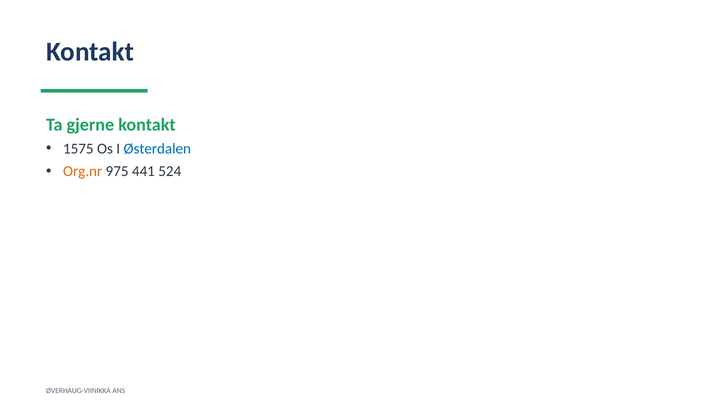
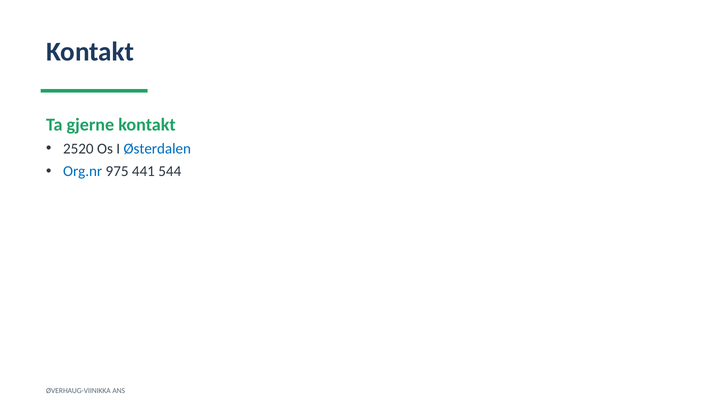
1575: 1575 -> 2520
Org.nr colour: orange -> blue
524: 524 -> 544
